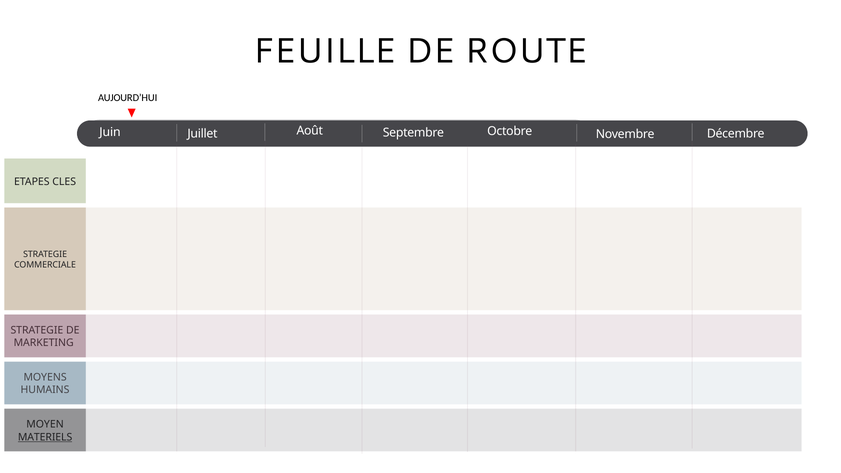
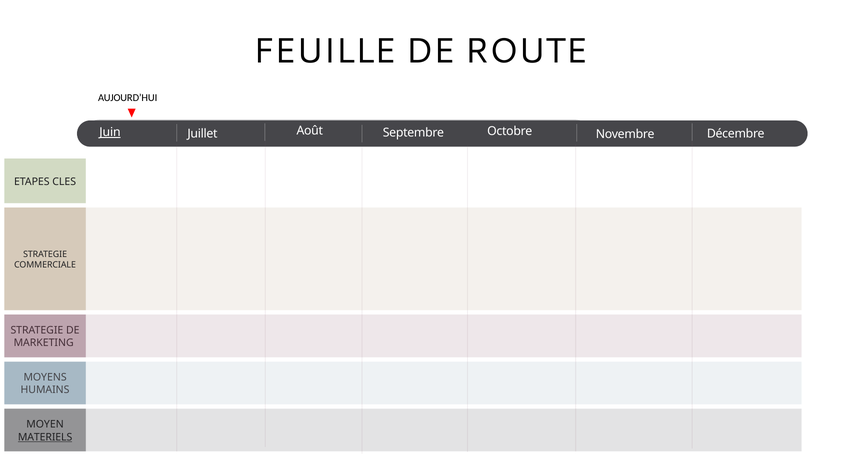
Juin underline: none -> present
